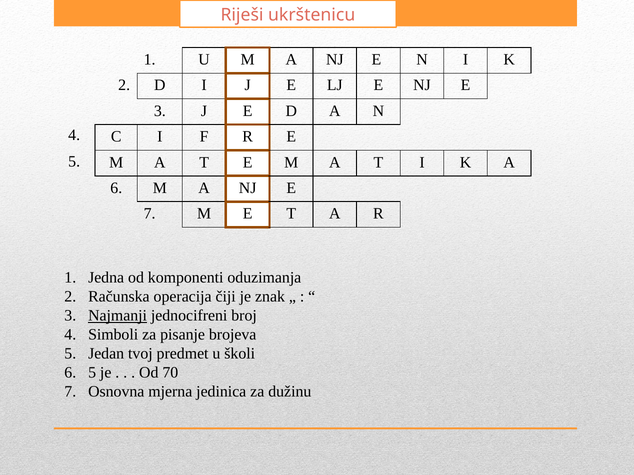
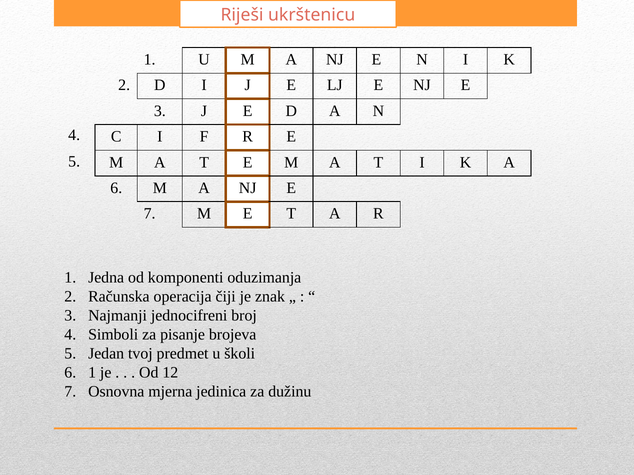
Najmanji underline: present -> none
6 5: 5 -> 1
70: 70 -> 12
